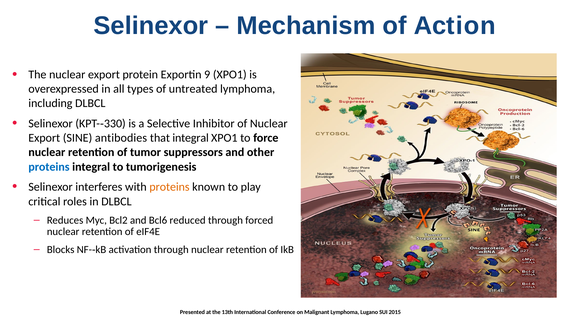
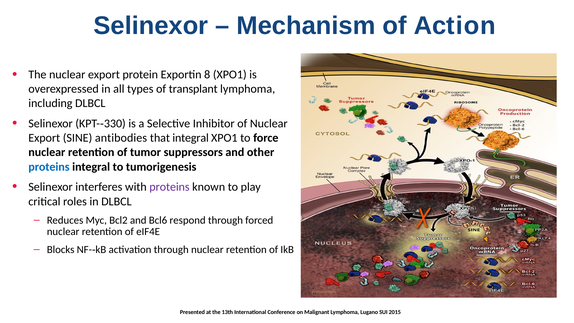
9: 9 -> 8
untreated: untreated -> transplant
proteins at (169, 187) colour: orange -> purple
reduced: reduced -> respond
